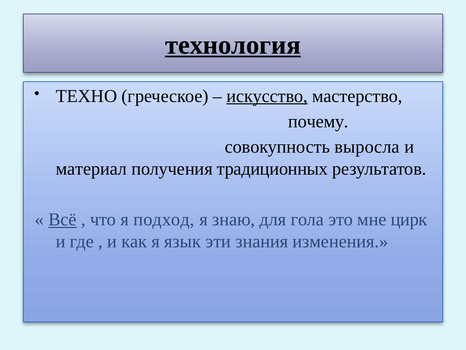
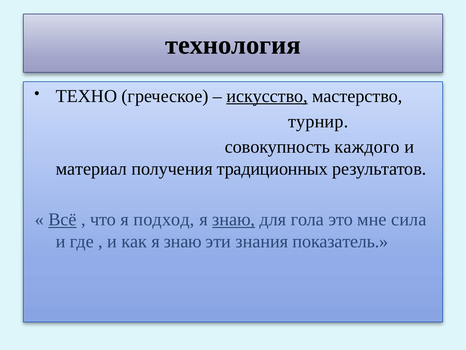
технология underline: present -> none
почему: почему -> турнир
выросла: выросла -> каждого
знаю at (234, 219) underline: none -> present
цирк: цирк -> сила
как я язык: язык -> знаю
изменения: изменения -> показатель
